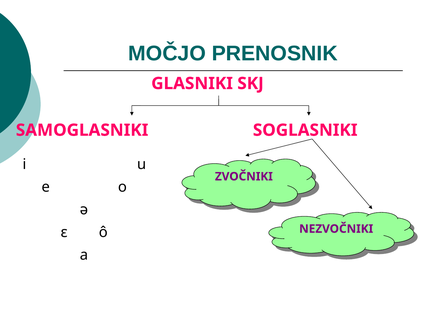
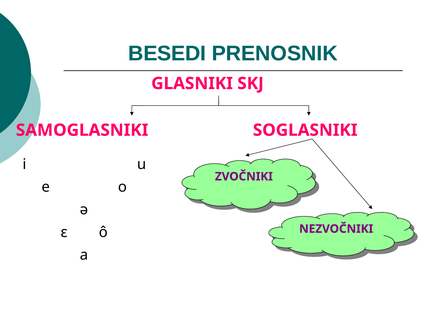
MOČJO: MOČJO -> BESEDI
